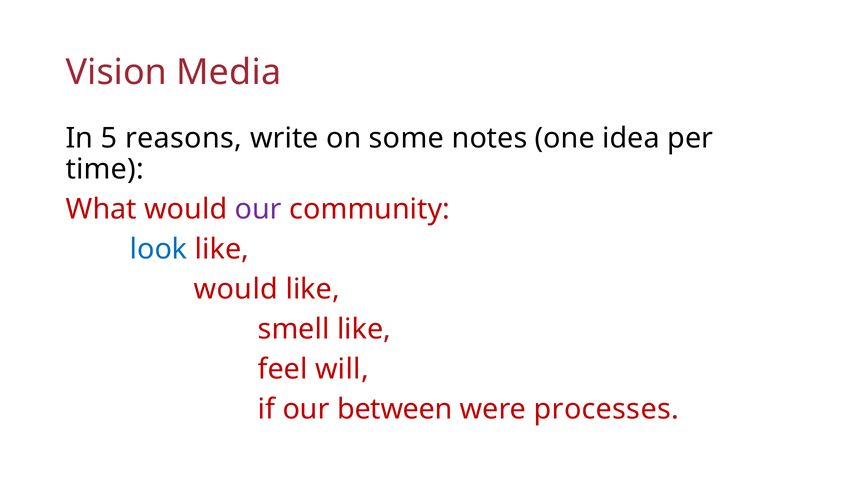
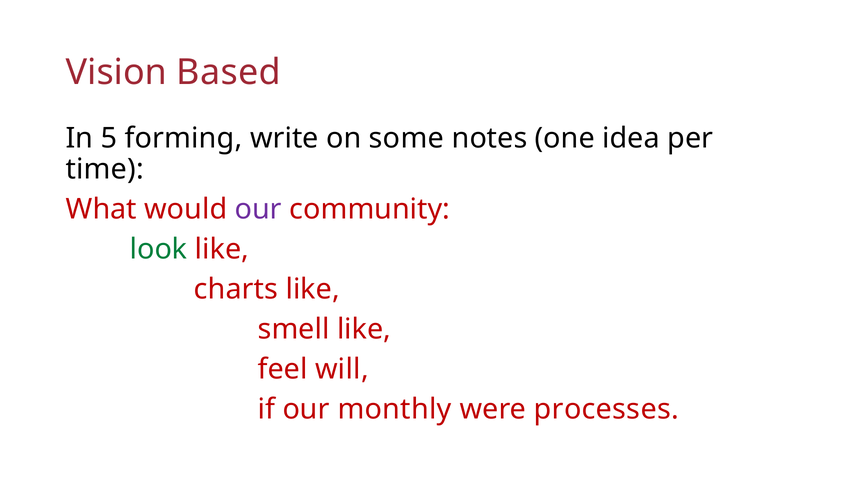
Media: Media -> Based
reasons: reasons -> forming
look colour: blue -> green
would at (236, 290): would -> charts
between: between -> monthly
